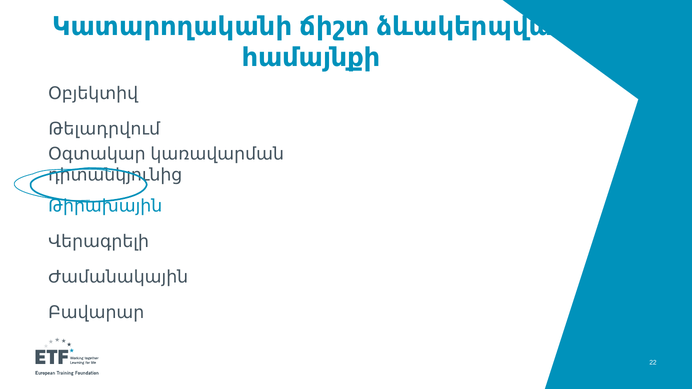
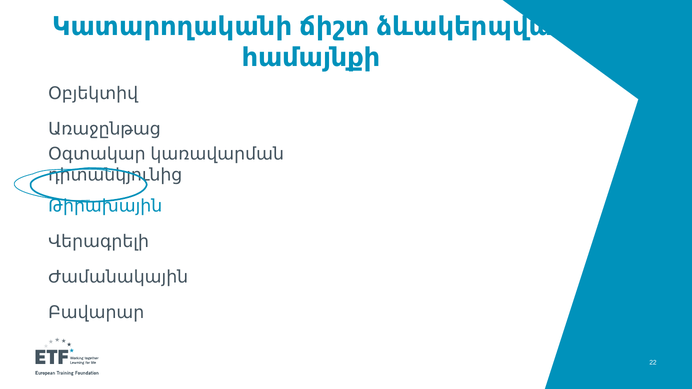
Թելադրվում: Թելադրվում -> Առաջընթաց
